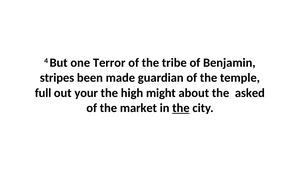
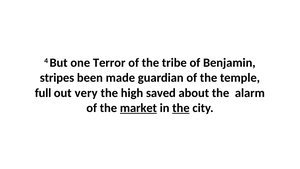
your: your -> very
might: might -> saved
asked: asked -> alarm
market underline: none -> present
